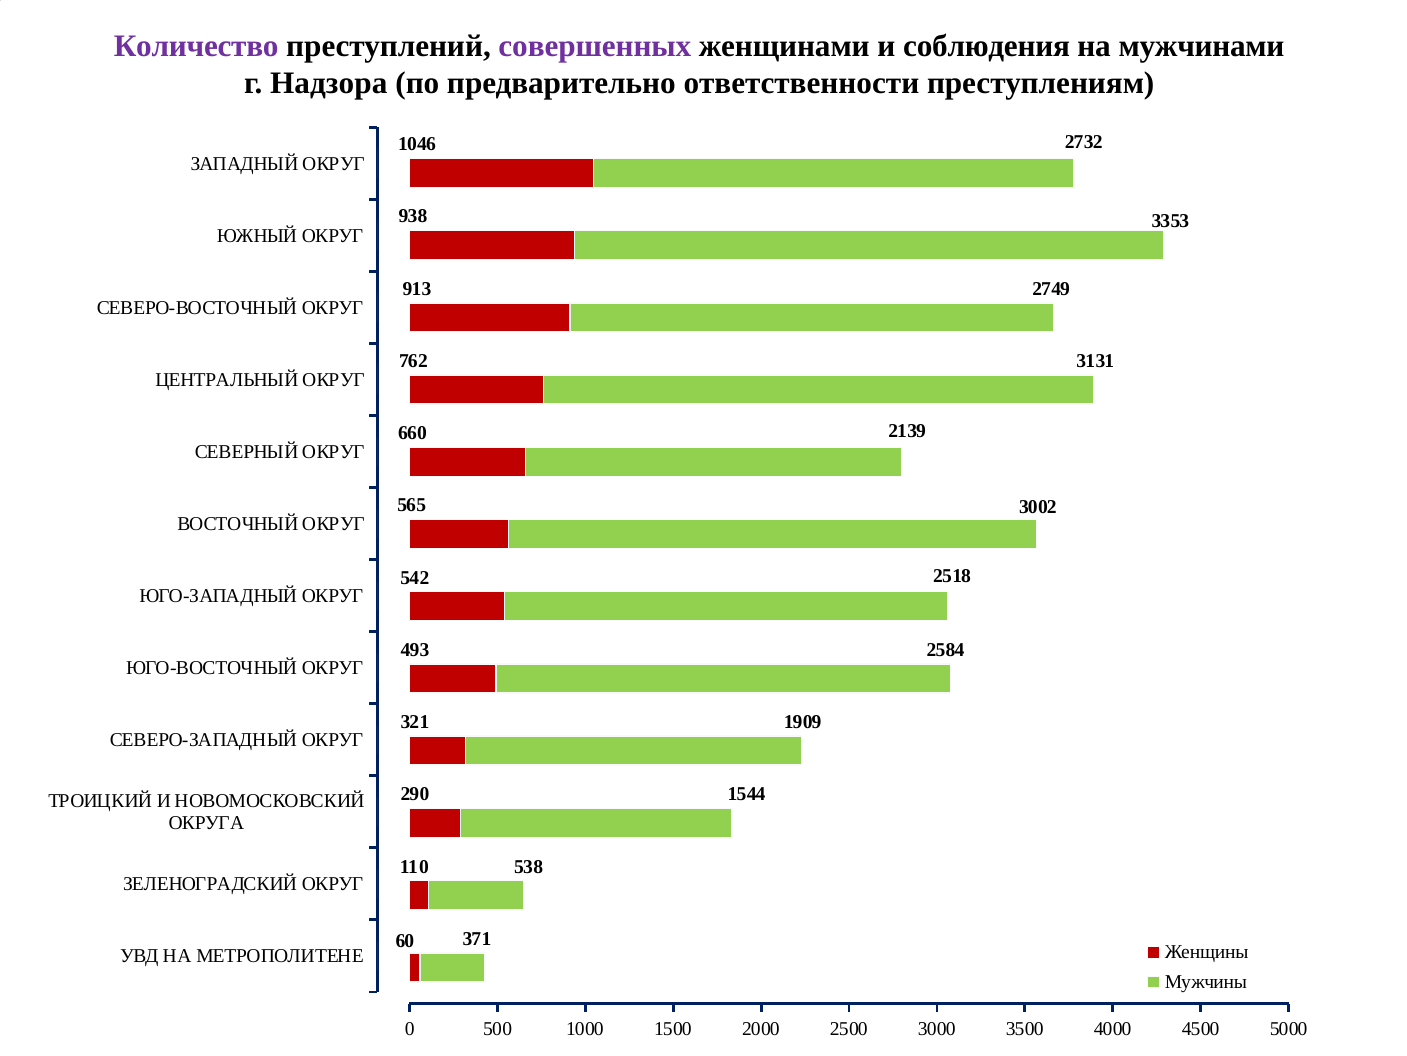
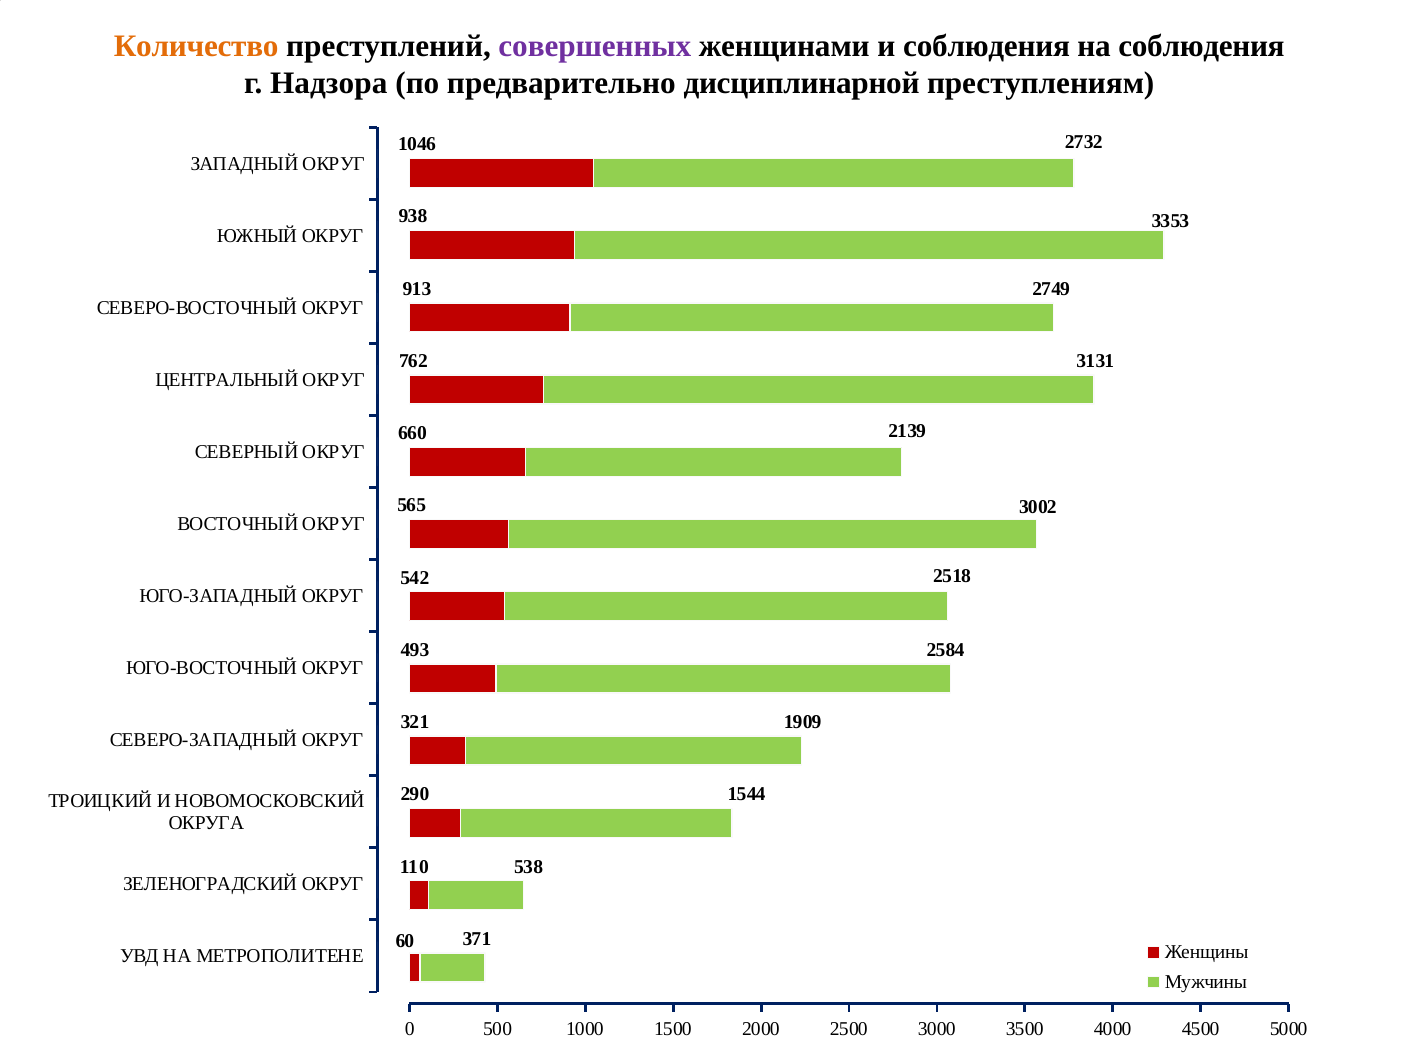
Количество colour: purple -> orange
на мужчинами: мужчинами -> соблюдения
ответственности: ответственности -> дисциплинарной
